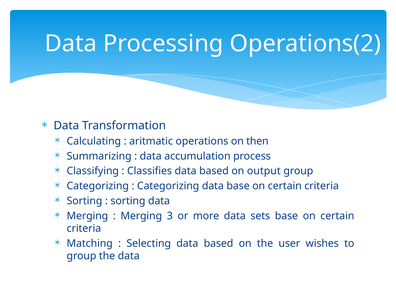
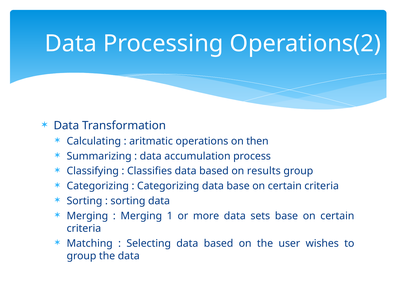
output: output -> results
3: 3 -> 1
